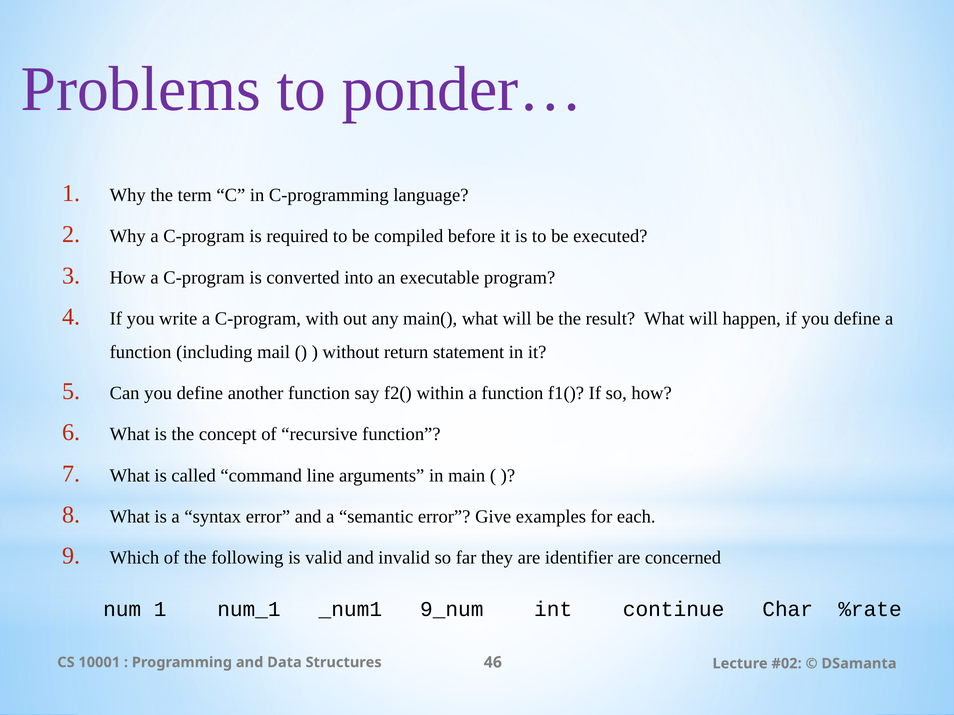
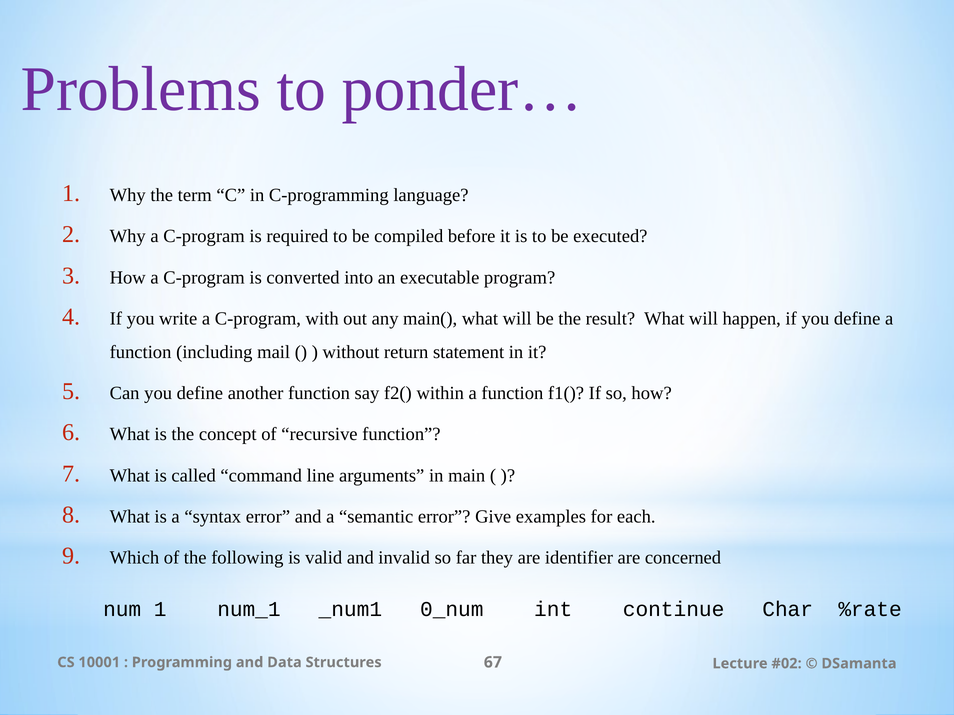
9_num: 9_num -> 0_num
46: 46 -> 67
